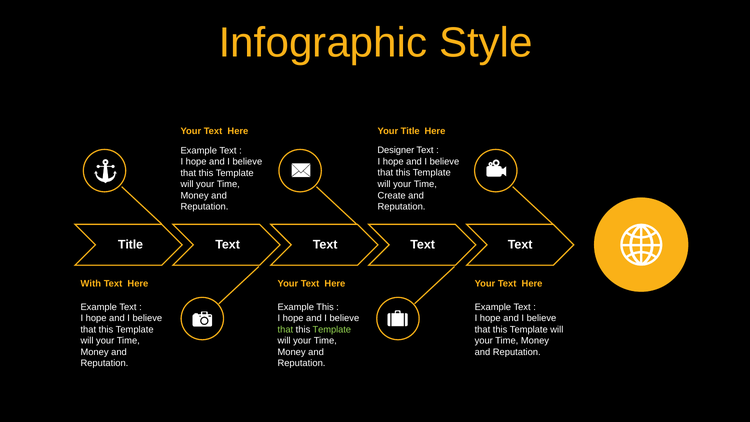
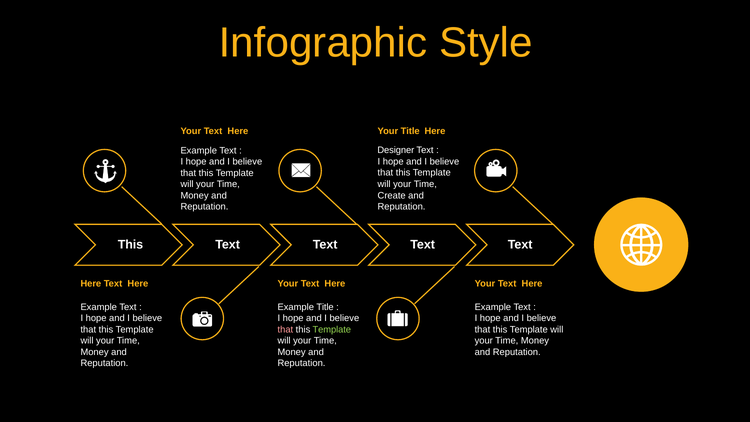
Title at (130, 245): Title -> This
With at (91, 284): With -> Here
Example This: This -> Title
that at (285, 329) colour: light green -> pink
